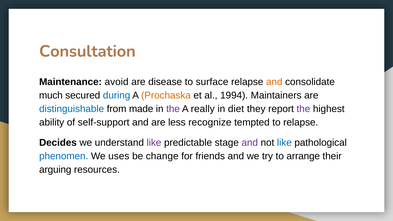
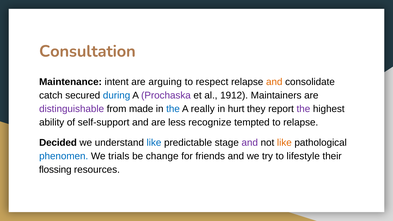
avoid: avoid -> intent
disease: disease -> arguing
surface: surface -> respect
much: much -> catch
Prochaska colour: orange -> purple
1994: 1994 -> 1912
distinguishable colour: blue -> purple
the at (173, 109) colour: purple -> blue
diet: diet -> hurt
Decides: Decides -> Decided
like at (154, 143) colour: purple -> blue
like at (284, 143) colour: blue -> orange
uses: uses -> trials
arrange: arrange -> lifestyle
arguing: arguing -> flossing
